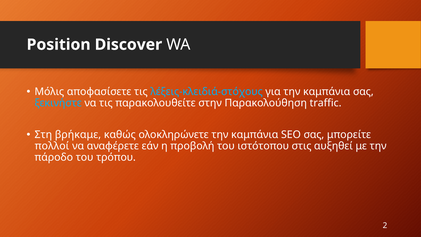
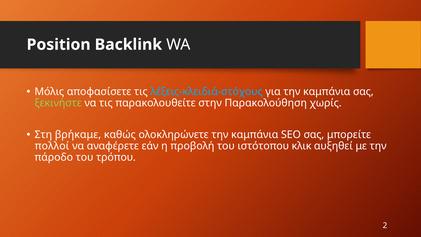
Discover: Discover -> Backlink
ξεκινήστε colour: light blue -> light green
traffic: traffic -> χωρίς
στις: στις -> κλικ
